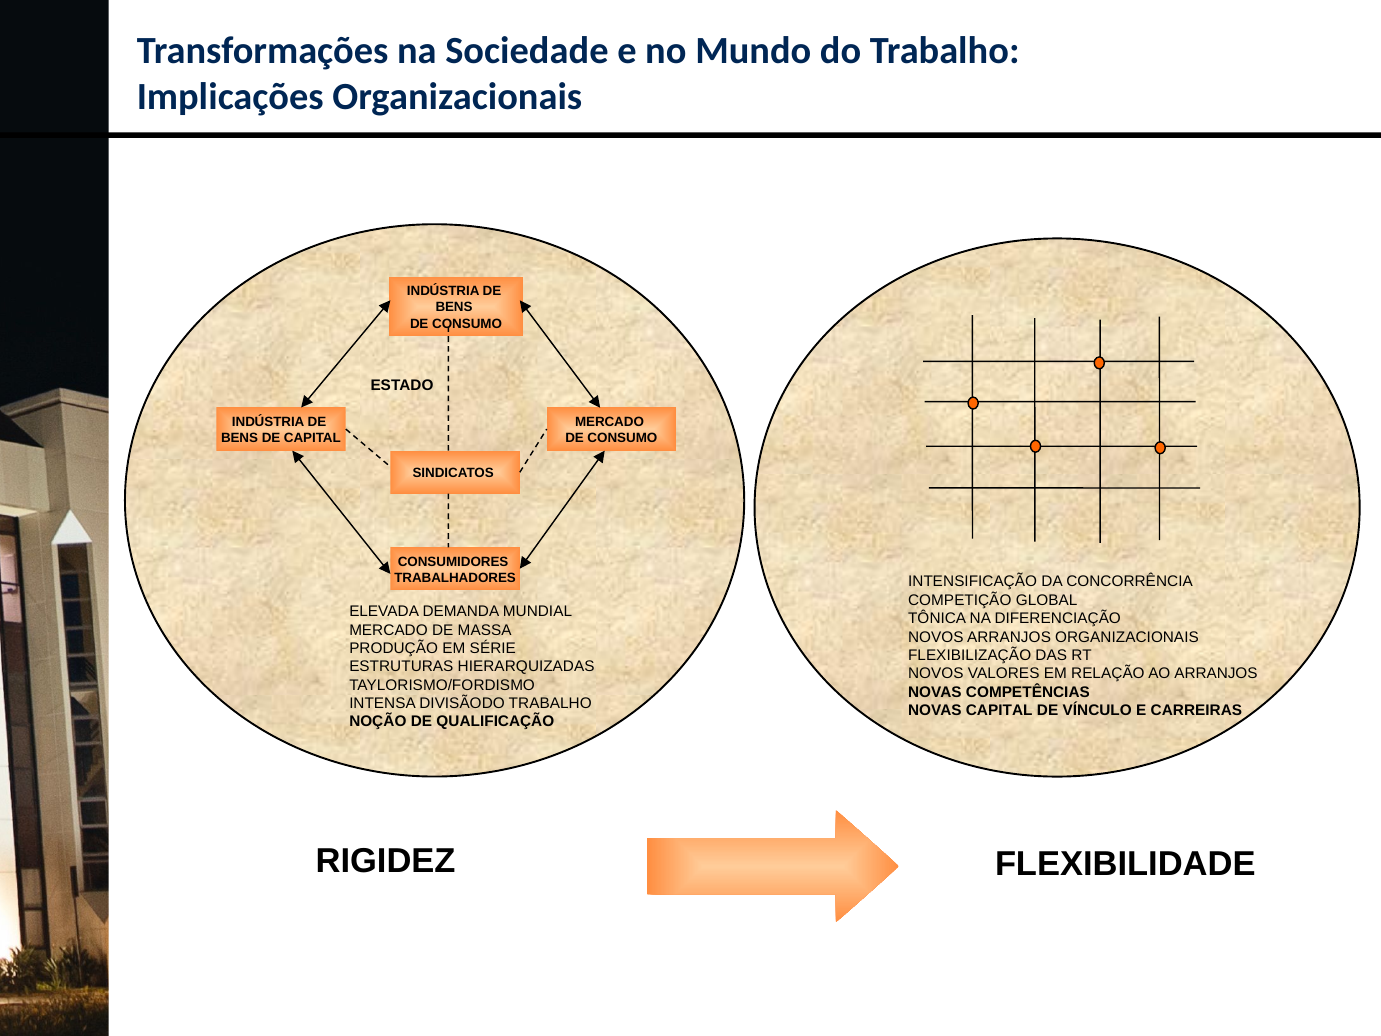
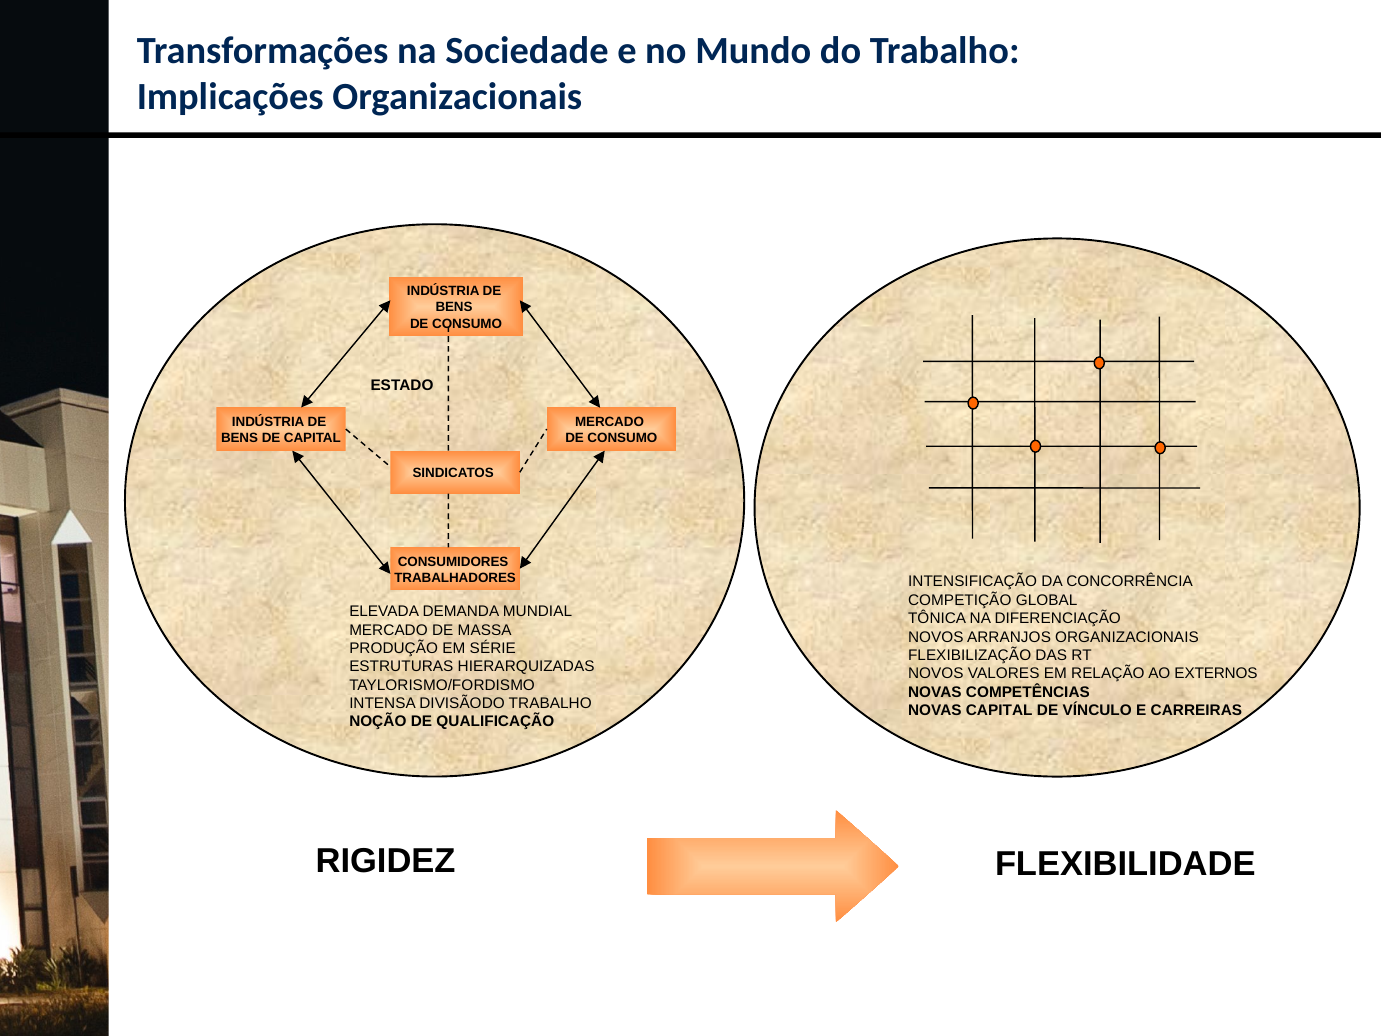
AO ARRANJOS: ARRANJOS -> EXTERNOS
